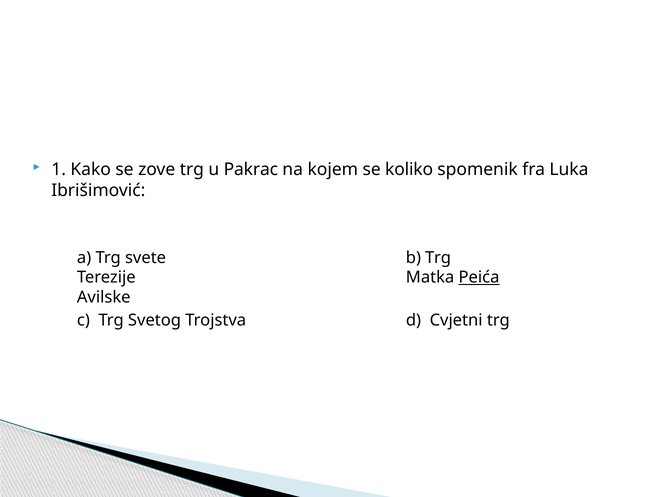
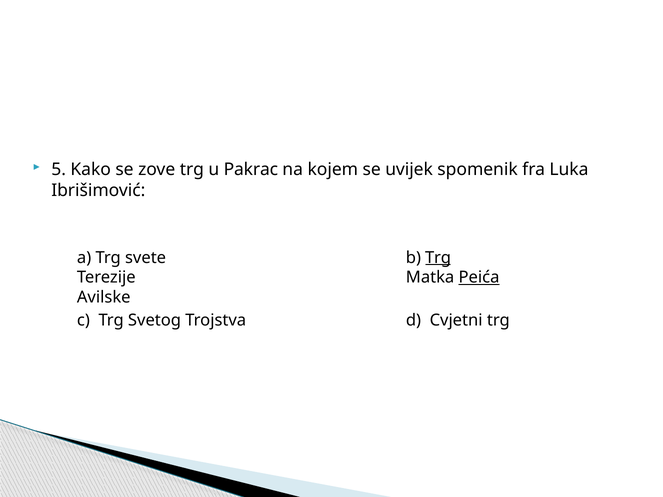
1: 1 -> 5
koliko: koliko -> uvijek
Trg at (438, 258) underline: none -> present
